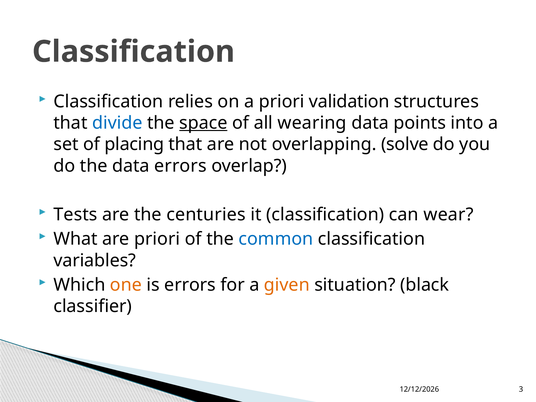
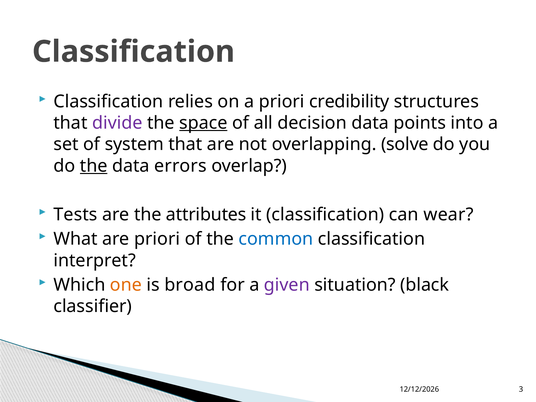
validation: validation -> credibility
divide colour: blue -> purple
wearing: wearing -> decision
placing: placing -> system
the at (94, 166) underline: none -> present
centuries: centuries -> attributes
variables: variables -> interpret
is errors: errors -> broad
given colour: orange -> purple
